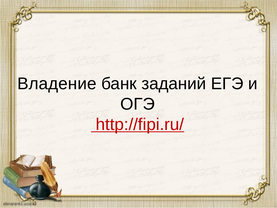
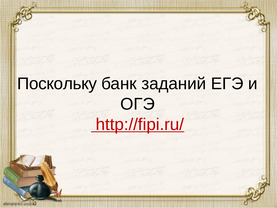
Владение: Владение -> Поскольку
